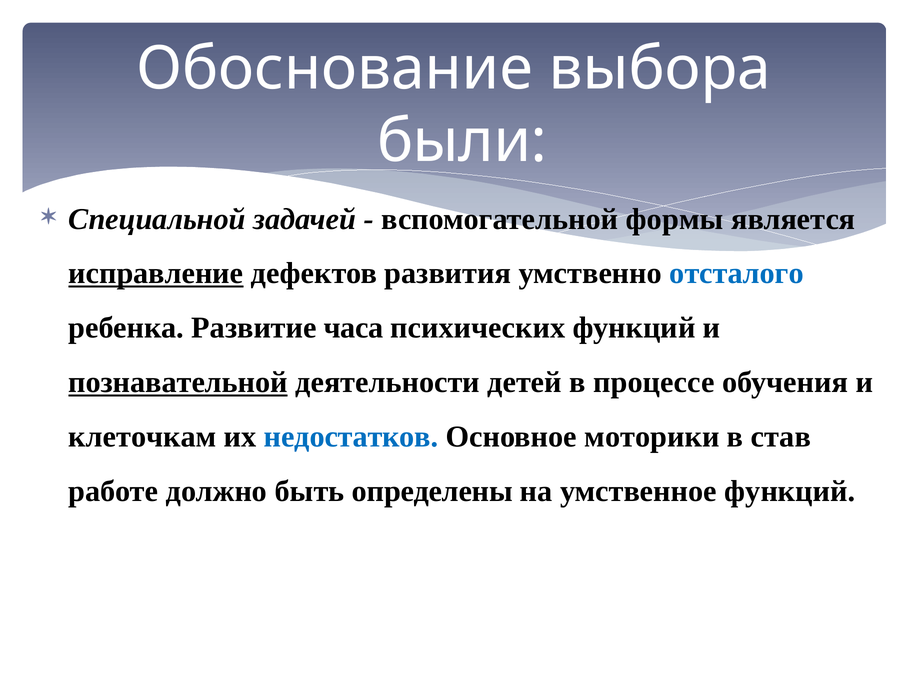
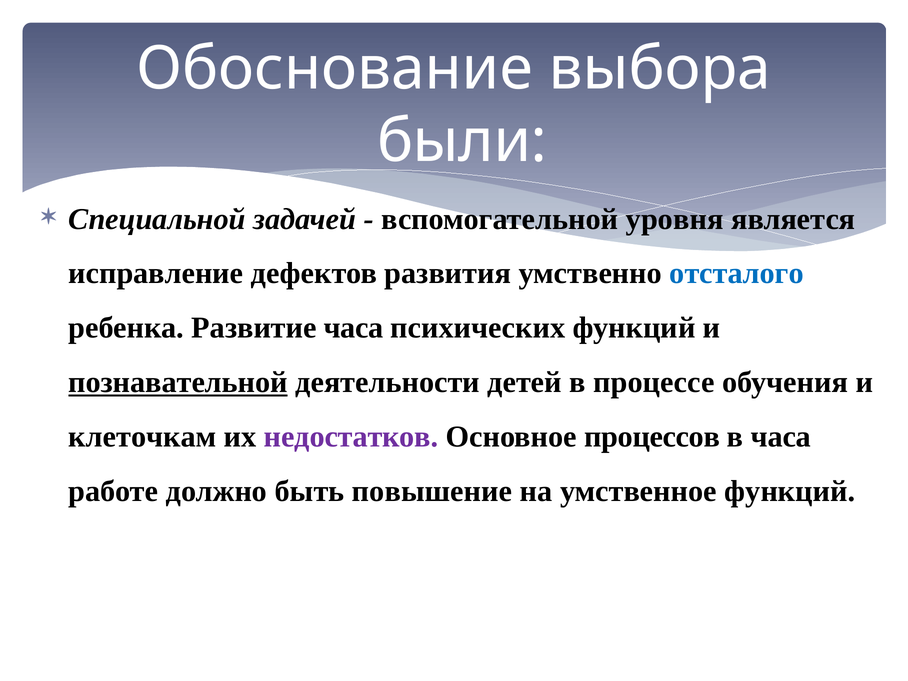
формы: формы -> уровня
исправление underline: present -> none
недостатков colour: blue -> purple
моторики: моторики -> процессов
в став: став -> часа
определены: определены -> повышение
